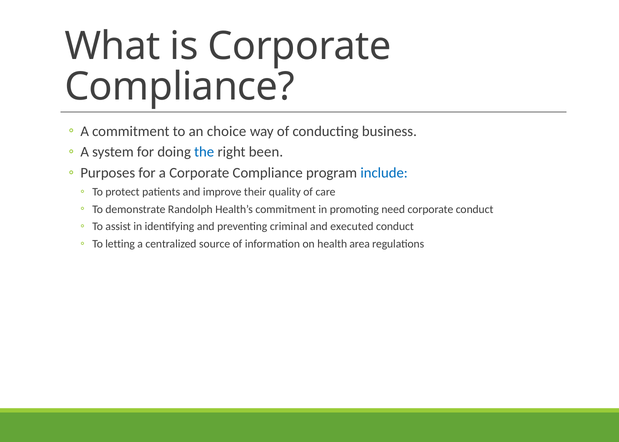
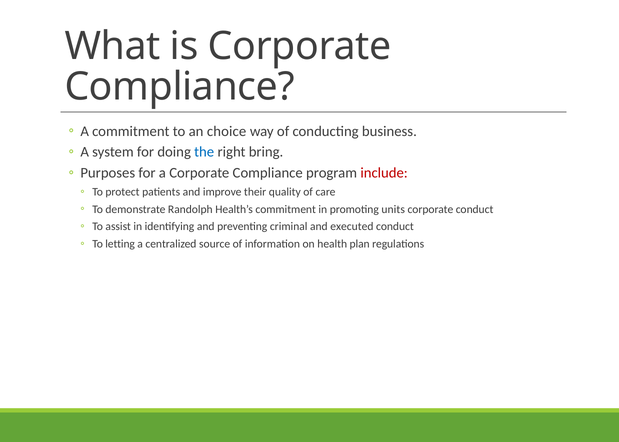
been: been -> bring
include colour: blue -> red
need: need -> units
area: area -> plan
